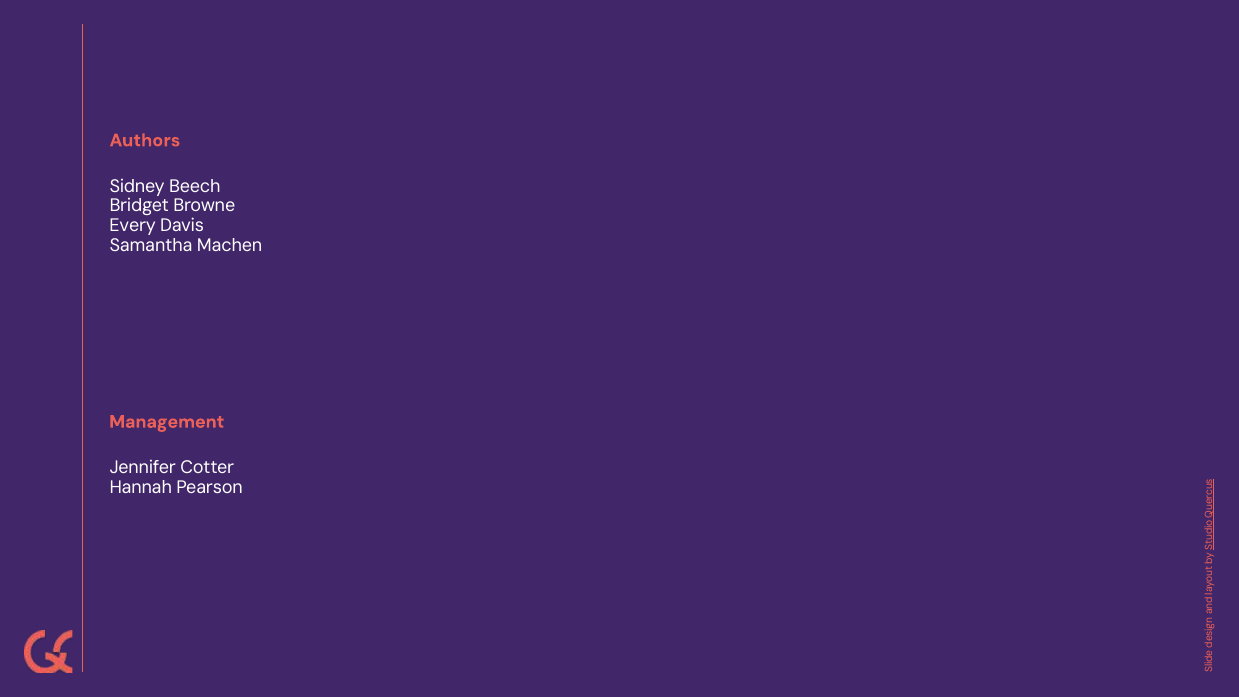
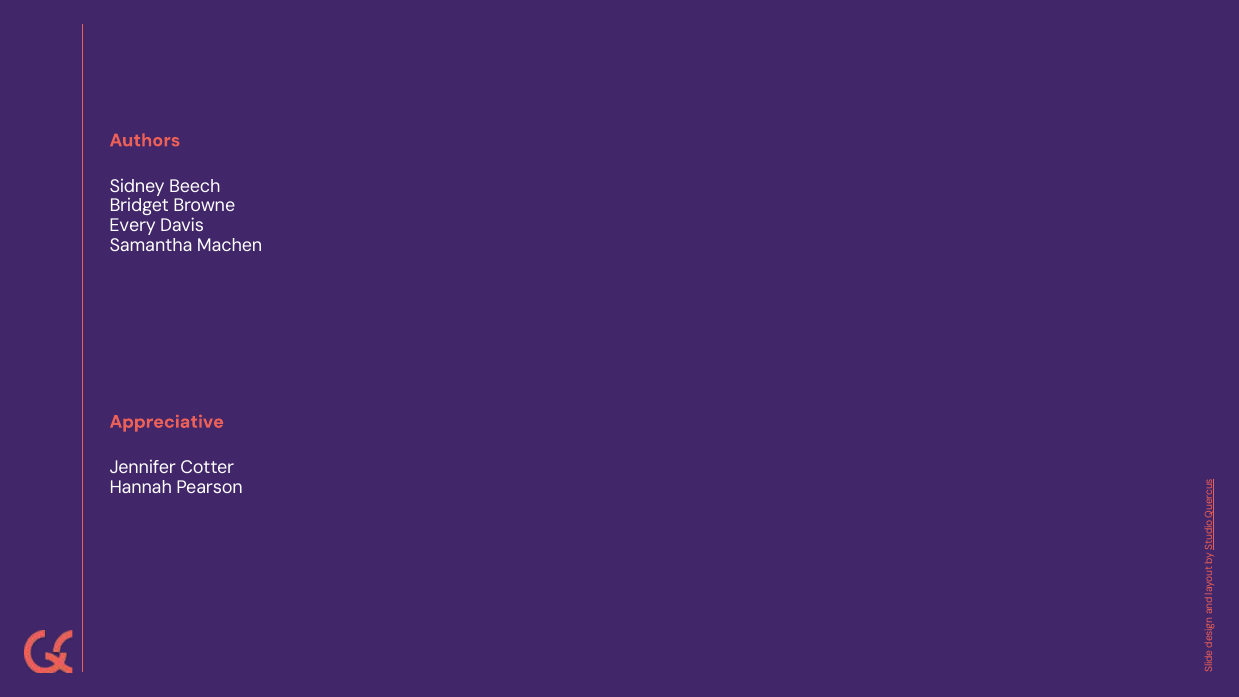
Management: Management -> Appreciative
